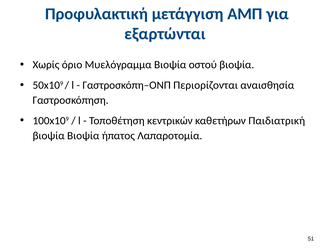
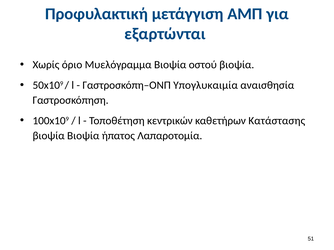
Περιορίζονται: Περιορίζονται -> Υπογλυκαιμία
Παιδιατρική: Παιδιατρική -> Κατάστασης
